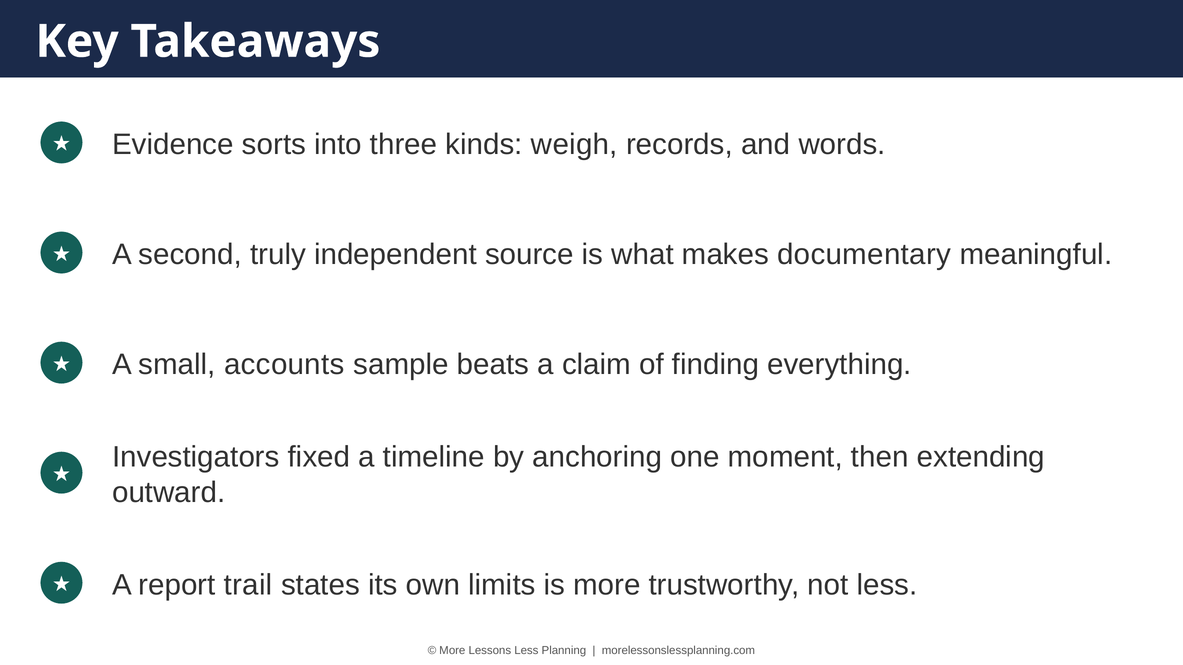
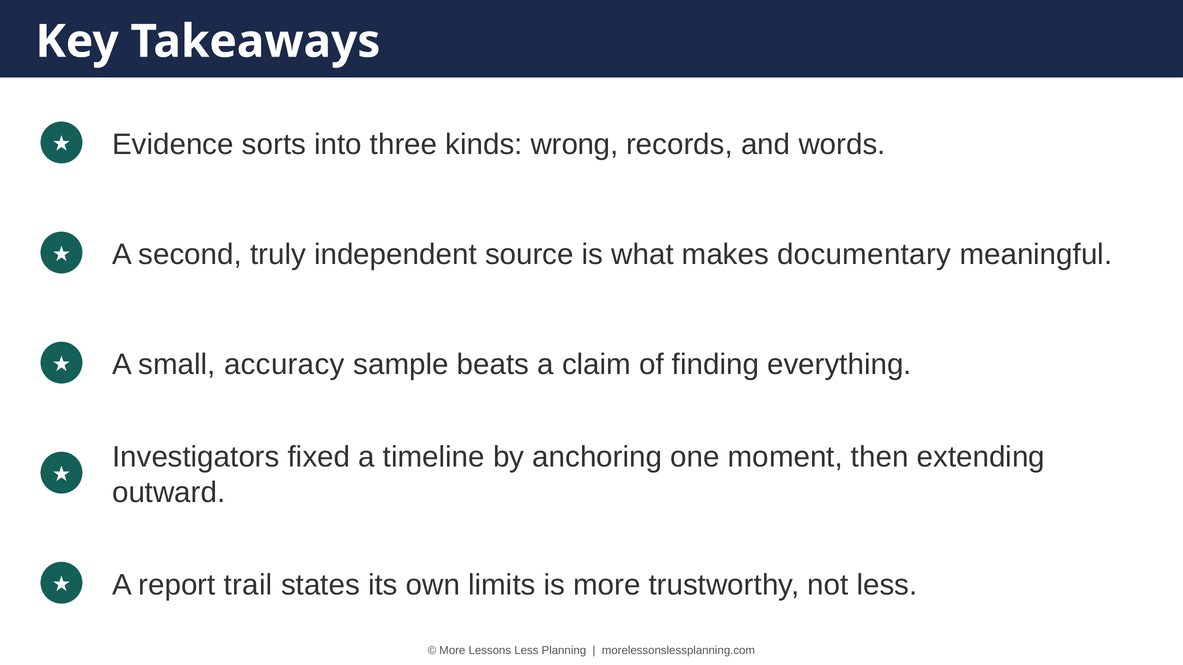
weigh: weigh -> wrong
accounts: accounts -> accuracy
